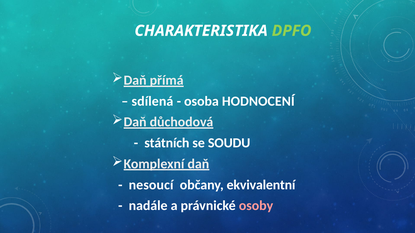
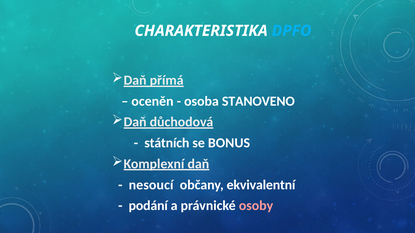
DPFO colour: light green -> light blue
sdílená: sdílená -> oceněn
HODNOCENÍ: HODNOCENÍ -> STANOVENO
SOUDU: SOUDU -> BONUS
nadále: nadále -> podání
